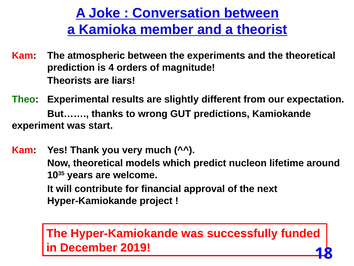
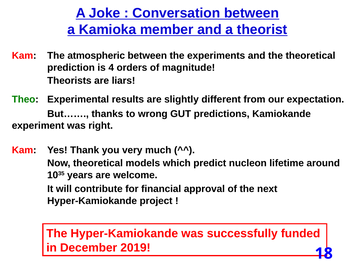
start: start -> right
